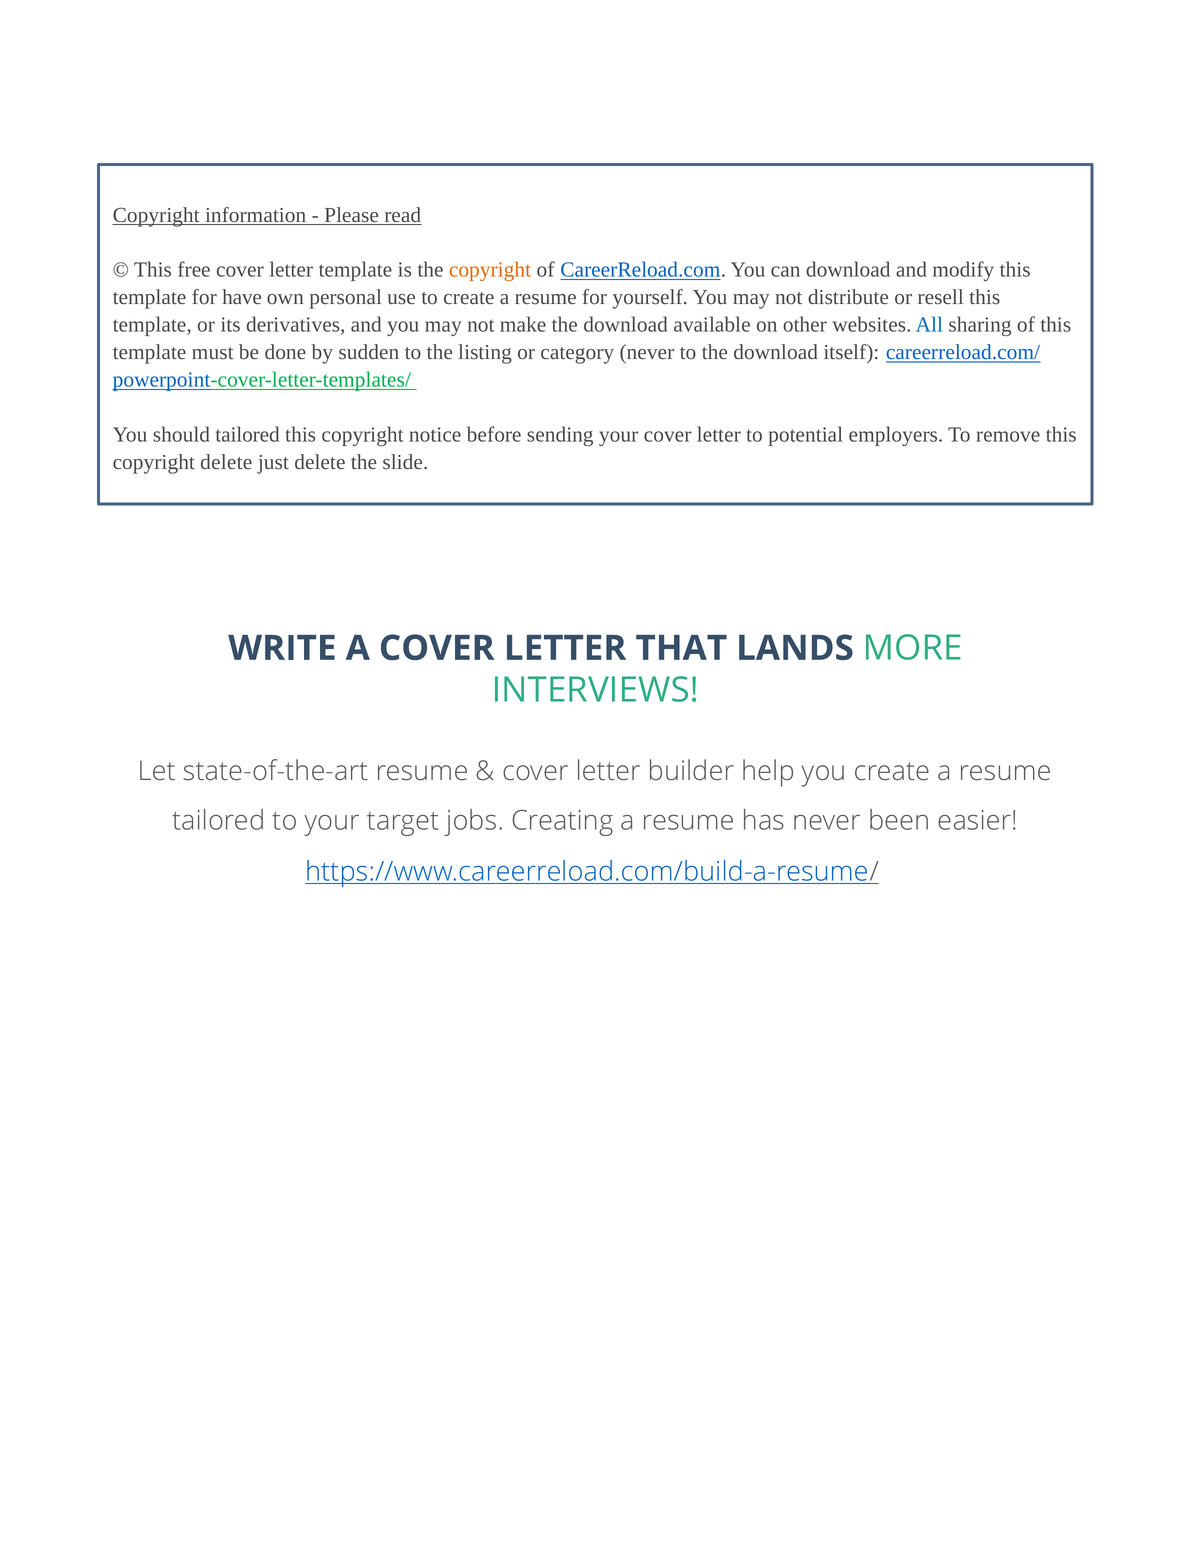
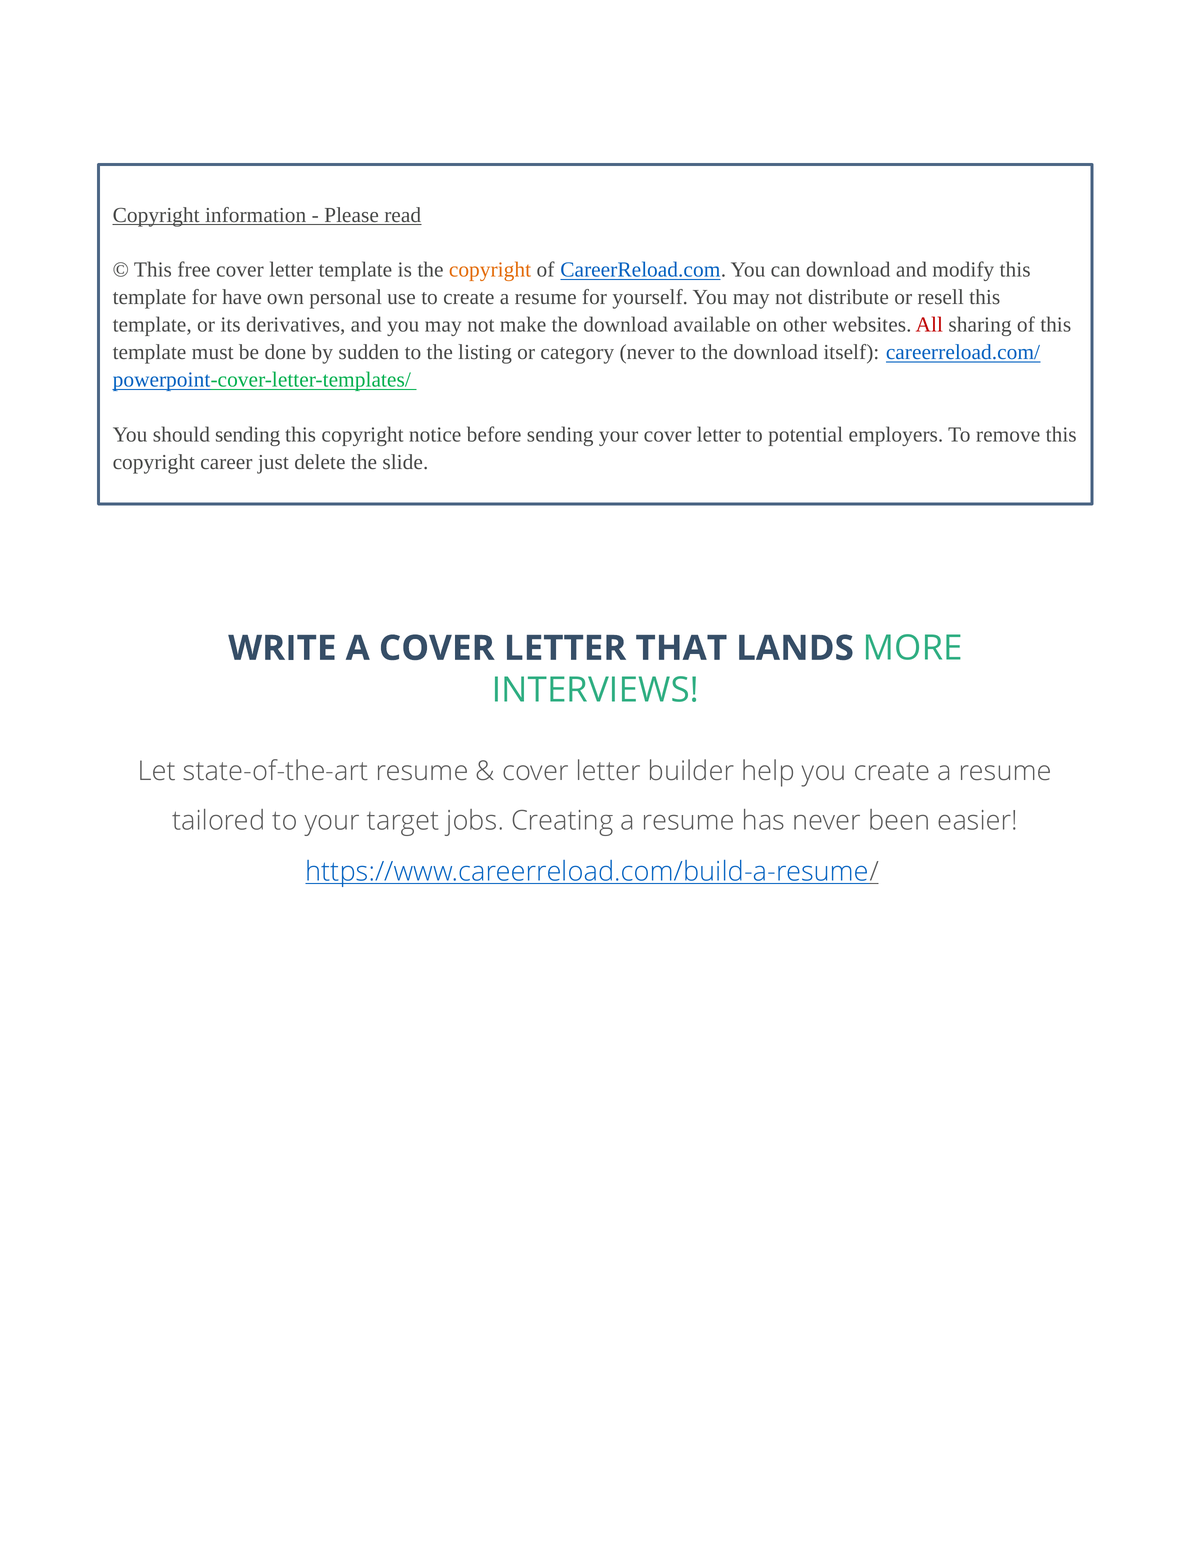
All colour: blue -> red
should tailored: tailored -> sending
copyright delete: delete -> career
